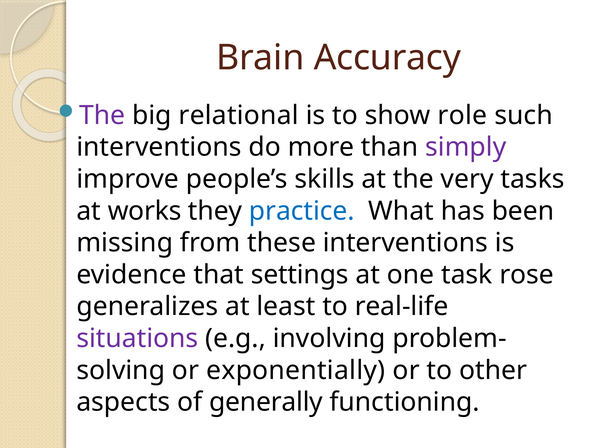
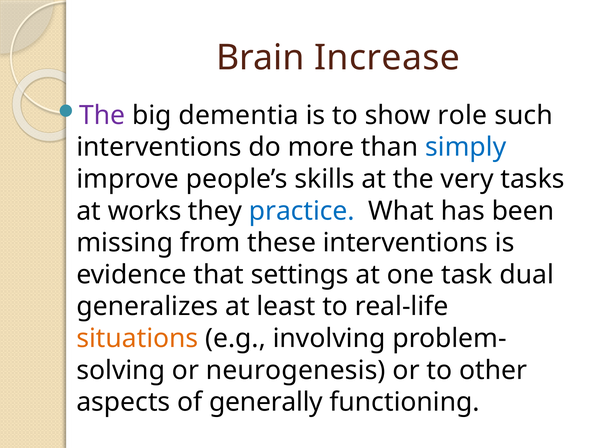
Accuracy: Accuracy -> Increase
relational: relational -> dementia
simply colour: purple -> blue
rose: rose -> dual
situations colour: purple -> orange
exponentially: exponentially -> neurogenesis
